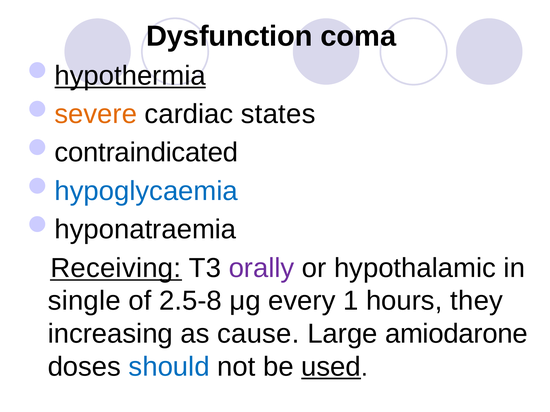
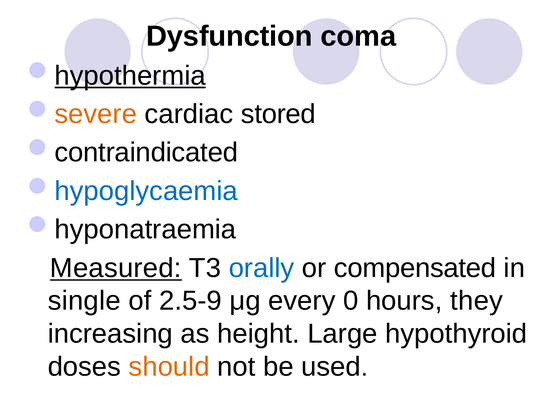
states: states -> stored
Receiving: Receiving -> Measured
orally colour: purple -> blue
hypothalamic: hypothalamic -> compensated
2.5-8: 2.5-8 -> 2.5-9
1: 1 -> 0
cause: cause -> height
amiodarone: amiodarone -> hypothyroid
should colour: blue -> orange
used underline: present -> none
